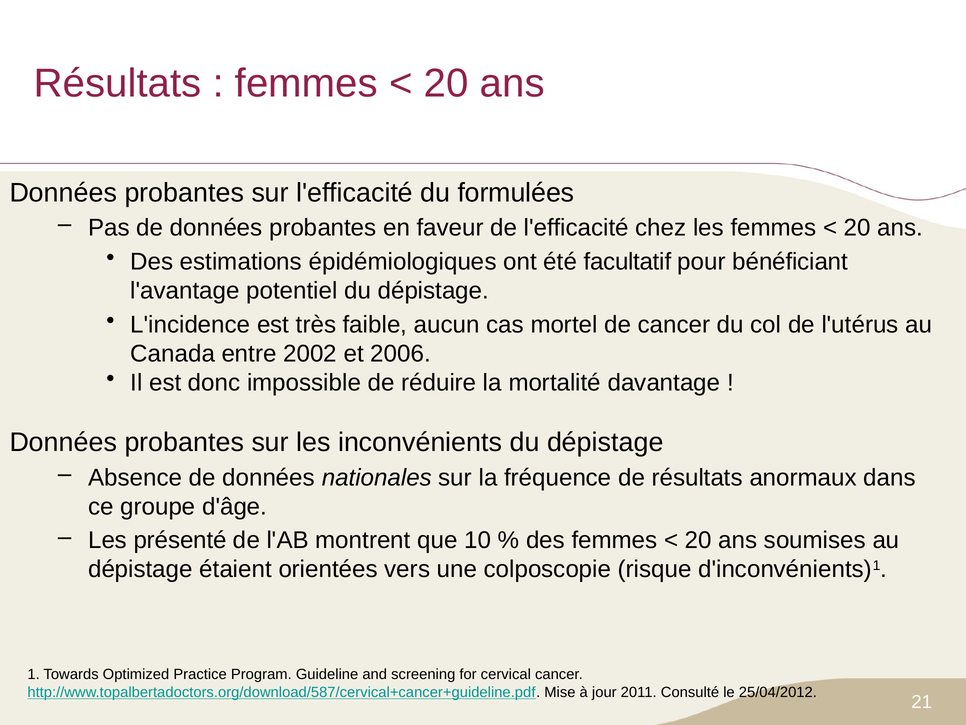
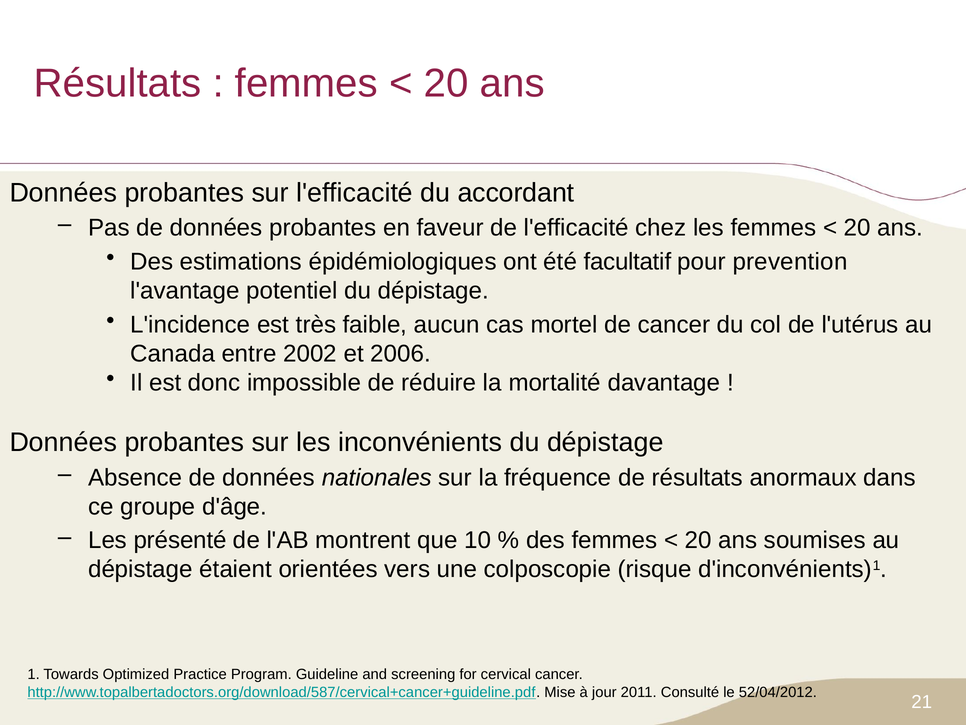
formulées: formulées -> accordant
bénéficiant: bénéficiant -> prevention
25/04/2012: 25/04/2012 -> 52/04/2012
